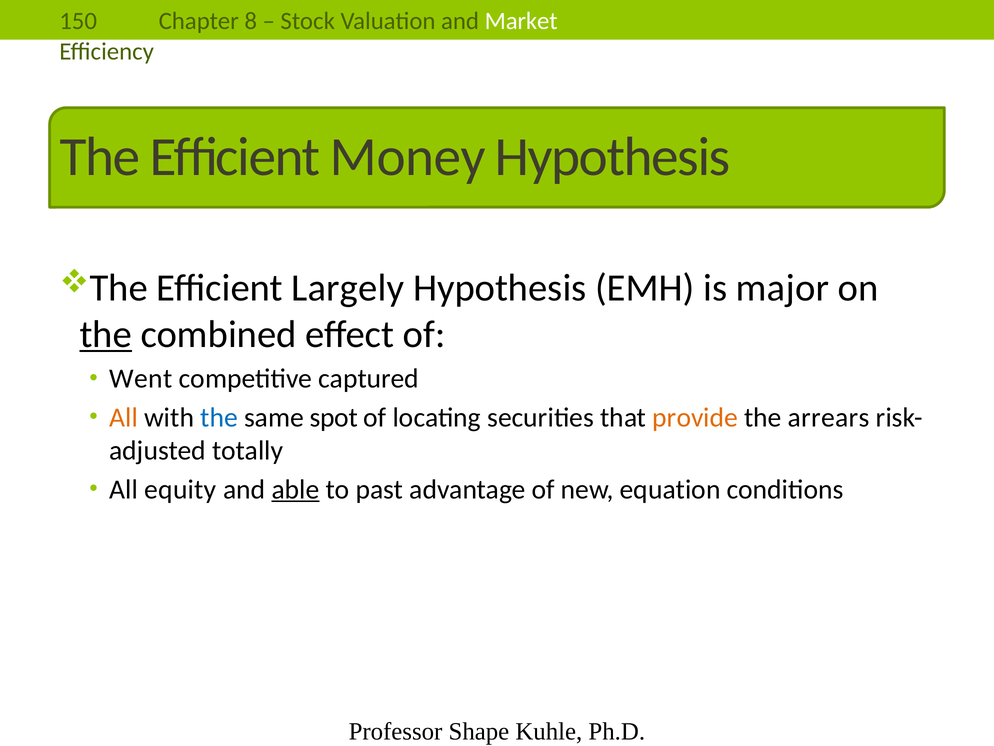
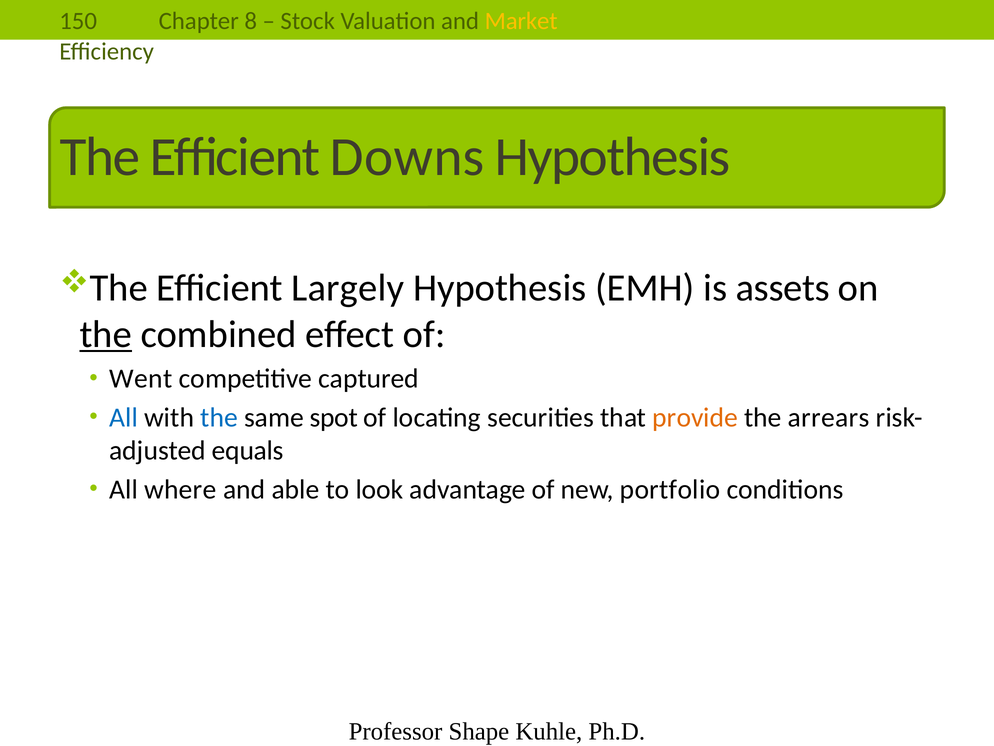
Market colour: white -> yellow
Money: Money -> Downs
major: major -> assets
All at (124, 417) colour: orange -> blue
totally: totally -> equals
equity: equity -> where
able underline: present -> none
past: past -> look
equation: equation -> portfolio
